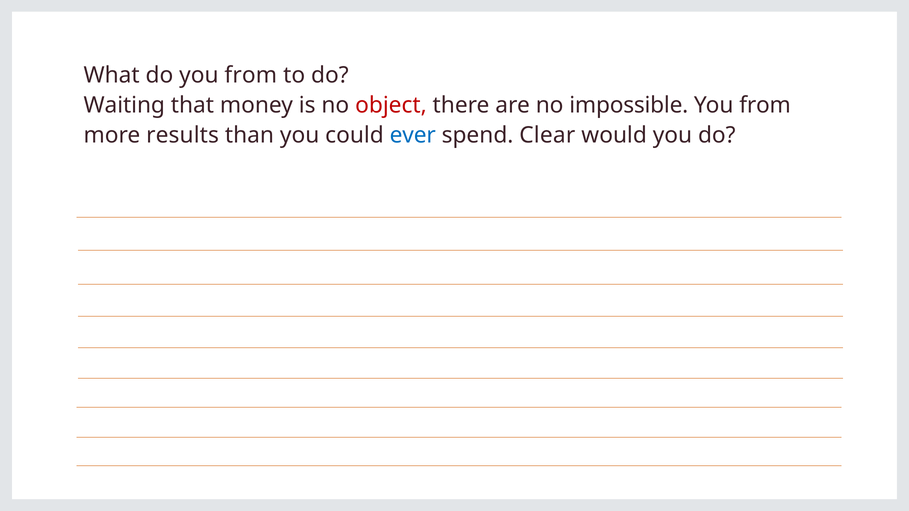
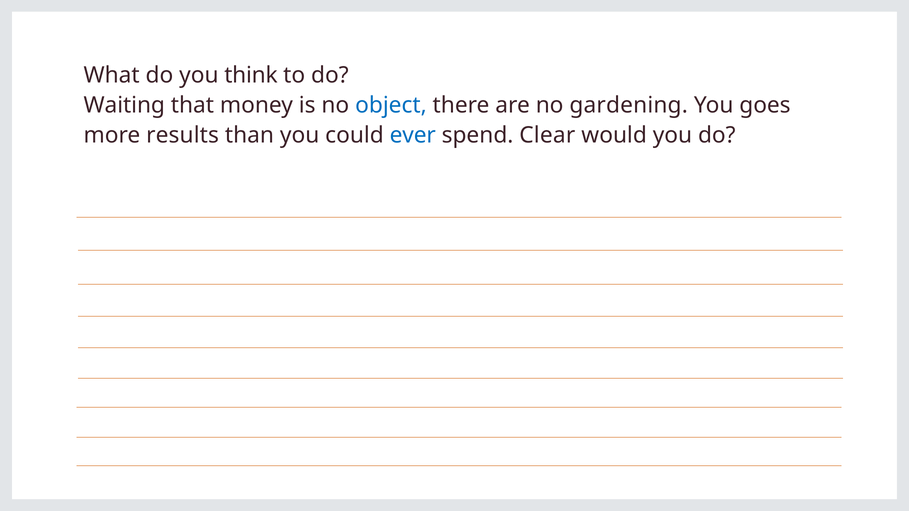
do you from: from -> think
object colour: red -> blue
impossible: impossible -> gardening
from at (765, 105): from -> goes
